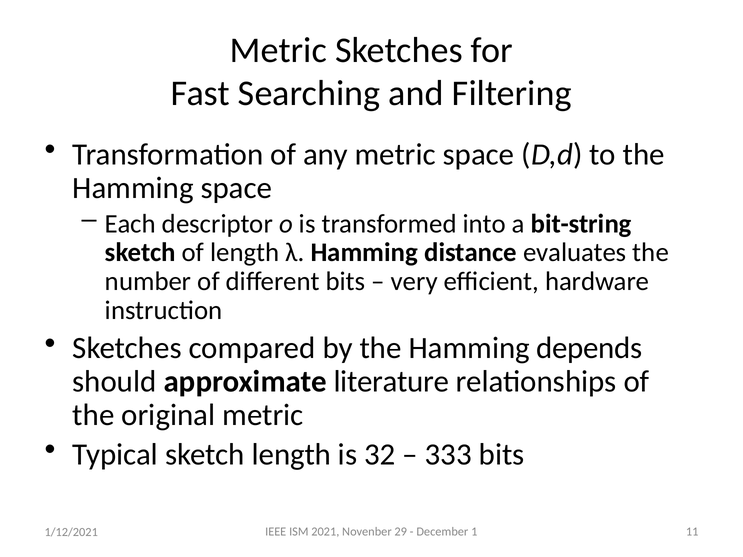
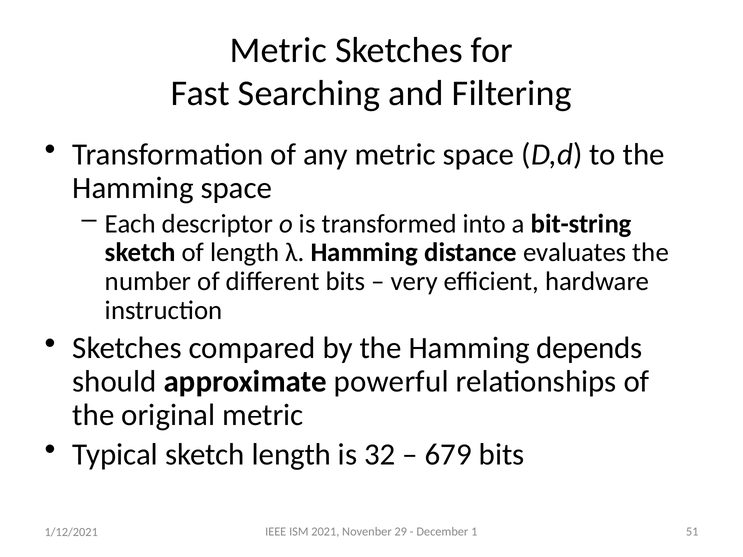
literature: literature -> powerful
333: 333 -> 679
11: 11 -> 51
